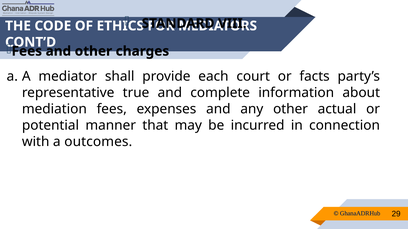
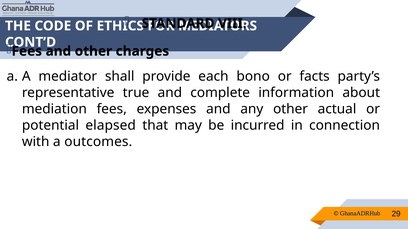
court: court -> bono
manner: manner -> elapsed
